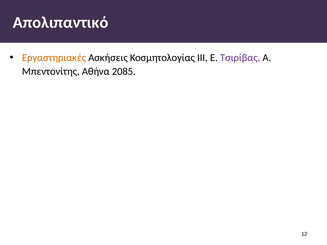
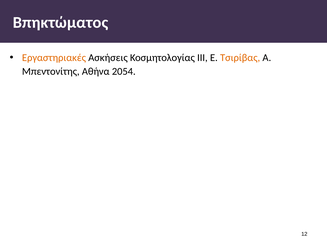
Απολιπαντικό: Απολιπαντικό -> Βπηκτώματος
Τσιρίβας colour: purple -> orange
2085: 2085 -> 2054
